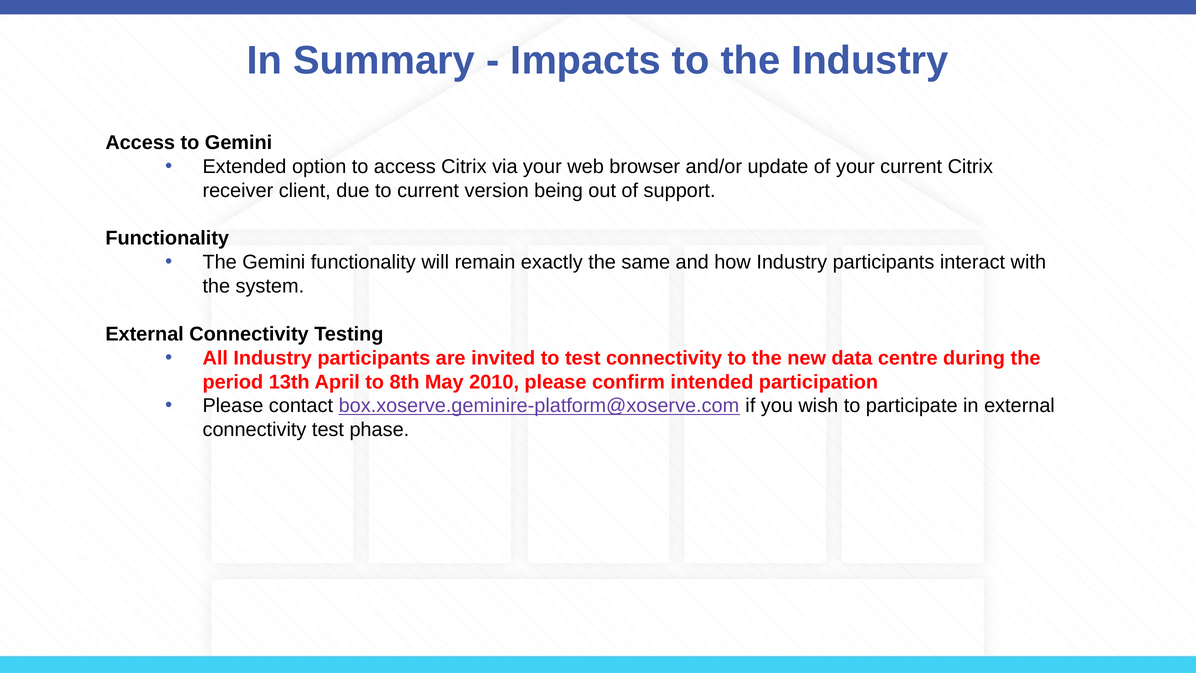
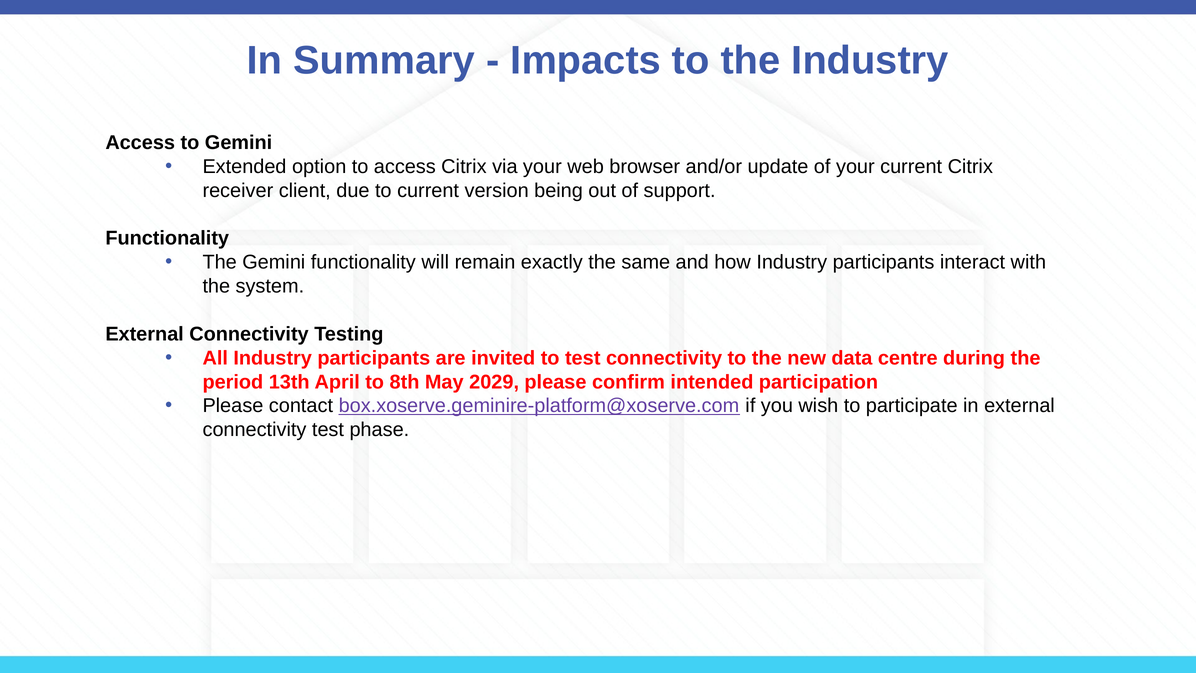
2010: 2010 -> 2029
